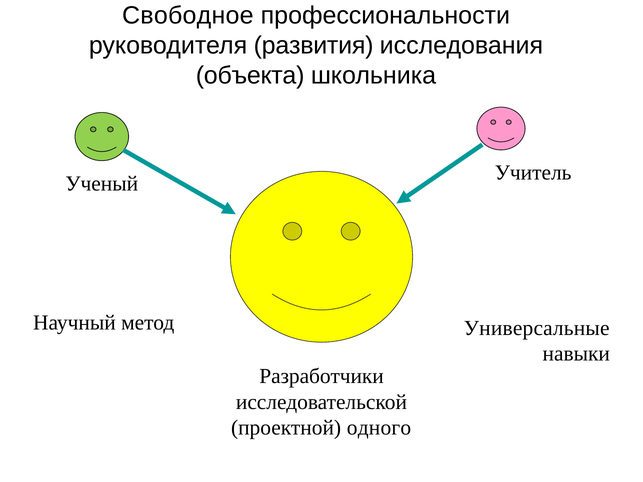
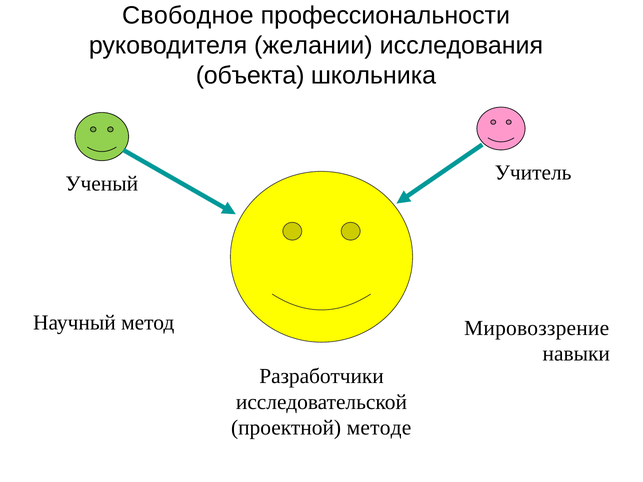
развития: развития -> желании
Универсальные: Универсальные -> Мировоззрение
одного: одного -> методе
